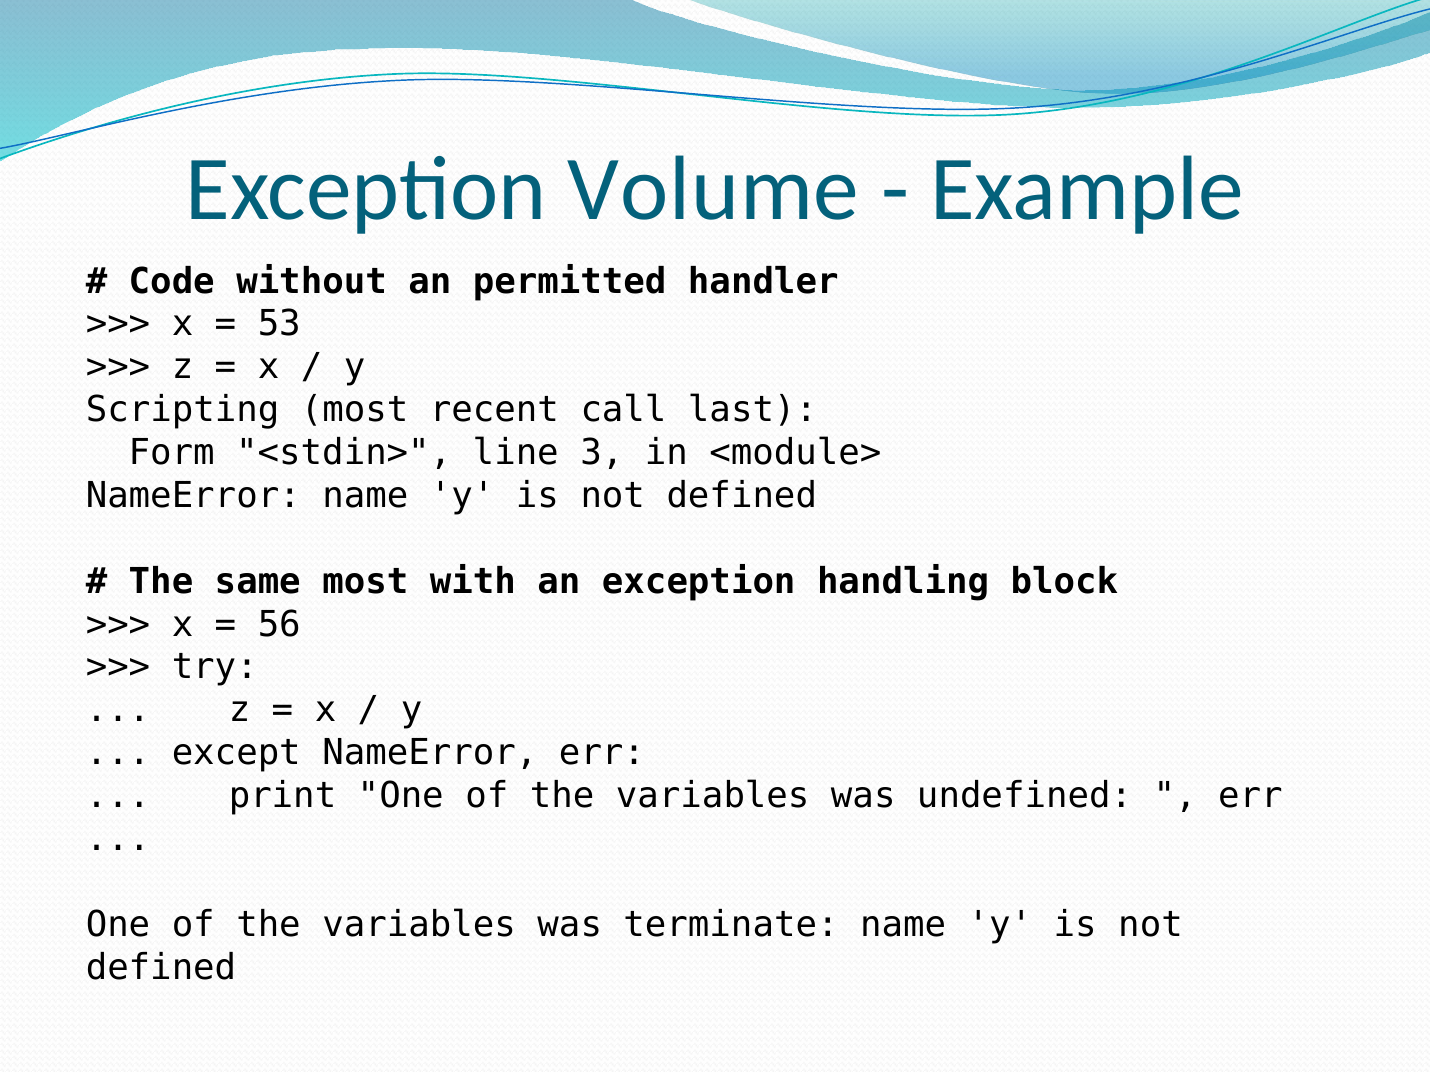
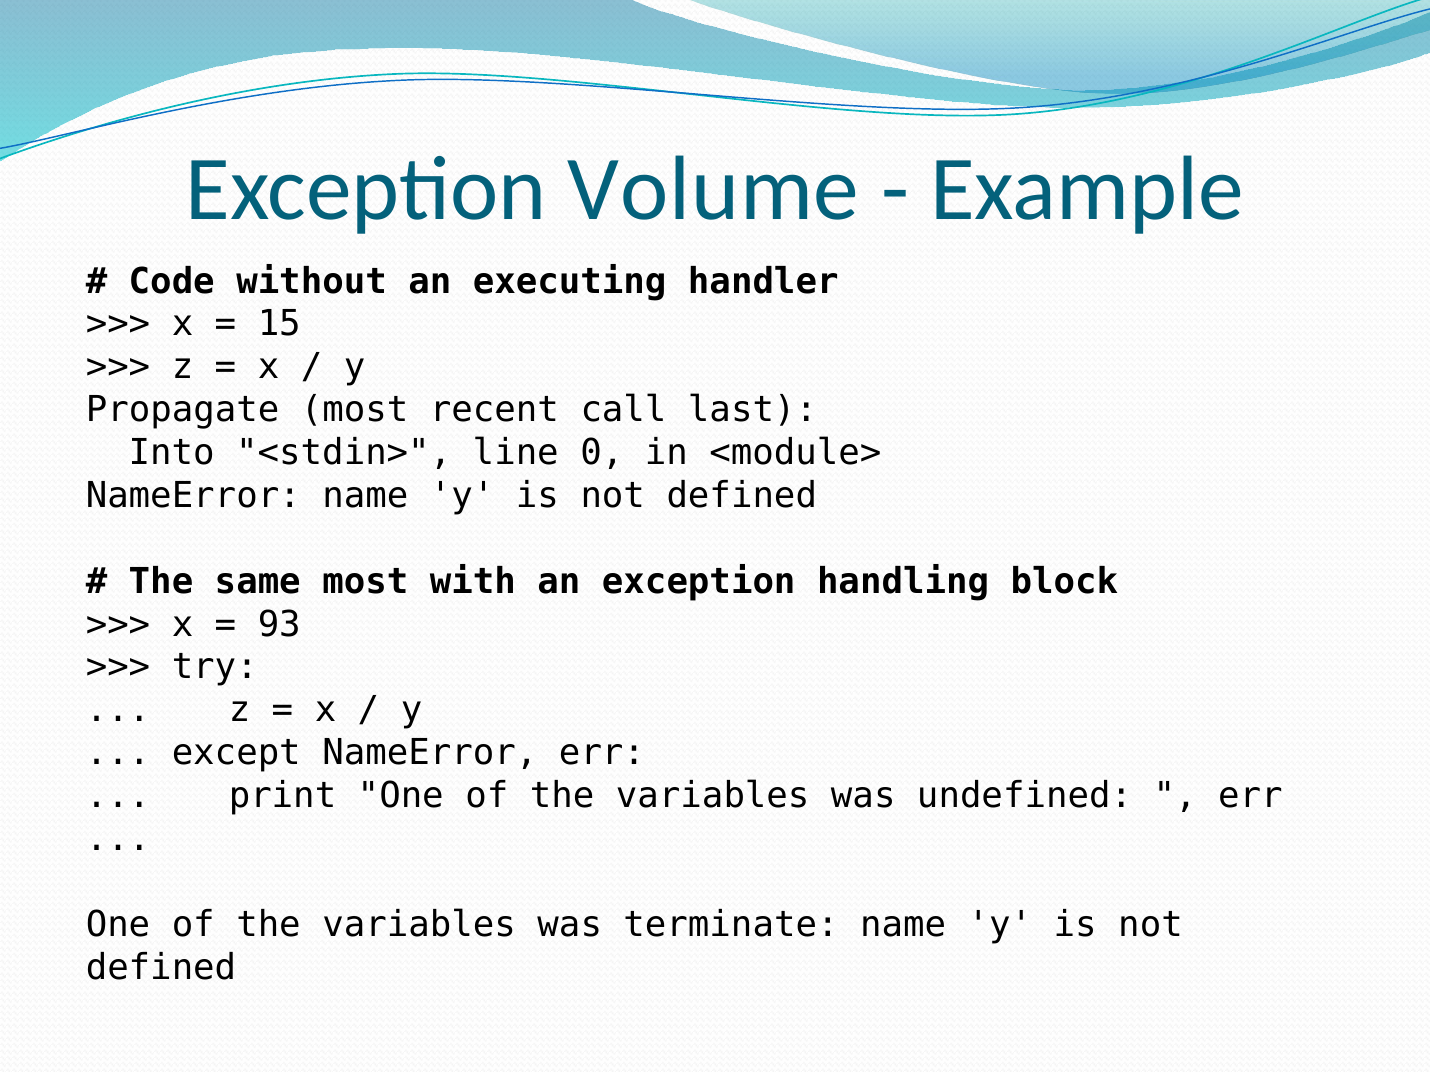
permitted: permitted -> executing
53: 53 -> 15
Scripting: Scripting -> Propagate
Form: Form -> Into
3: 3 -> 0
56: 56 -> 93
